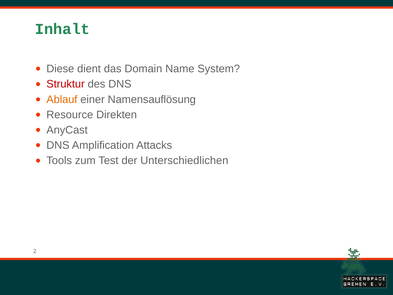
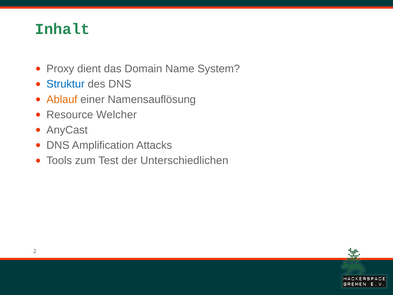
Diese: Diese -> Proxy
Struktur colour: red -> blue
Direkten: Direkten -> Welcher
